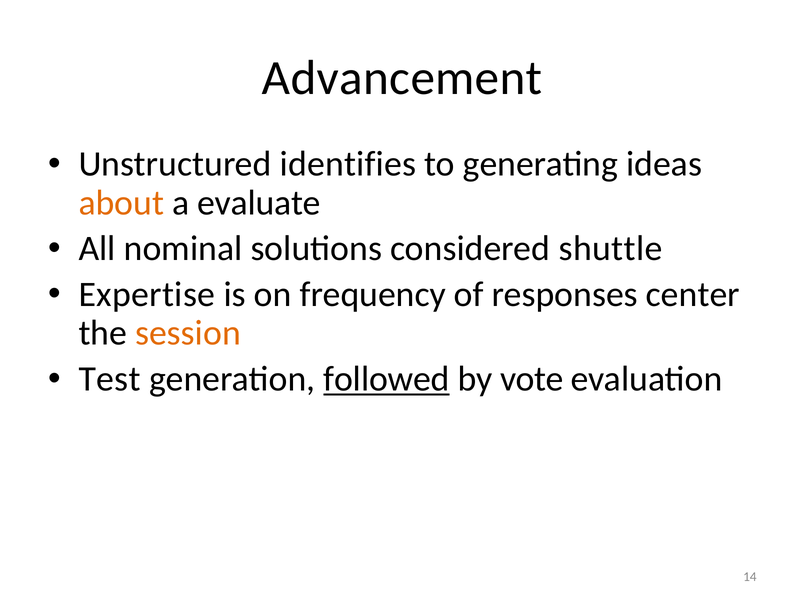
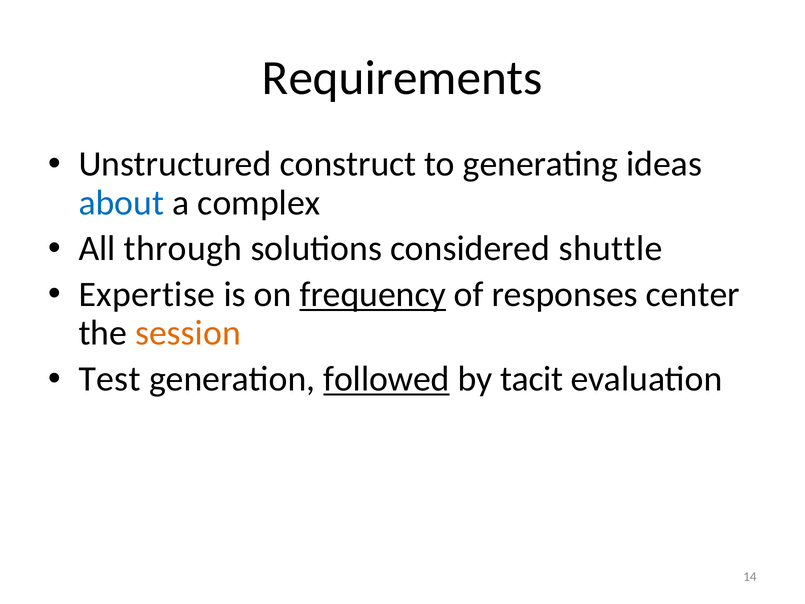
Advancement: Advancement -> Requirements
identifies: identifies -> construct
about colour: orange -> blue
evaluate: evaluate -> complex
nominal: nominal -> through
frequency underline: none -> present
vote: vote -> tacit
